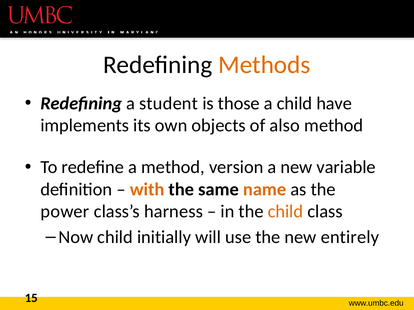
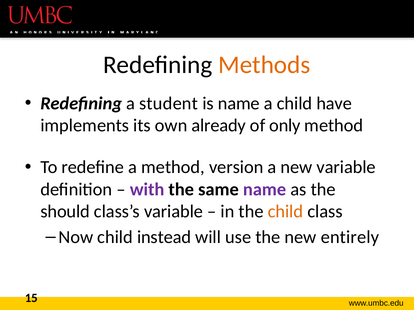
is those: those -> name
objects: objects -> already
also: also -> only
with colour: orange -> purple
name at (265, 190) colour: orange -> purple
power: power -> should
class’s harness: harness -> variable
initially: initially -> instead
